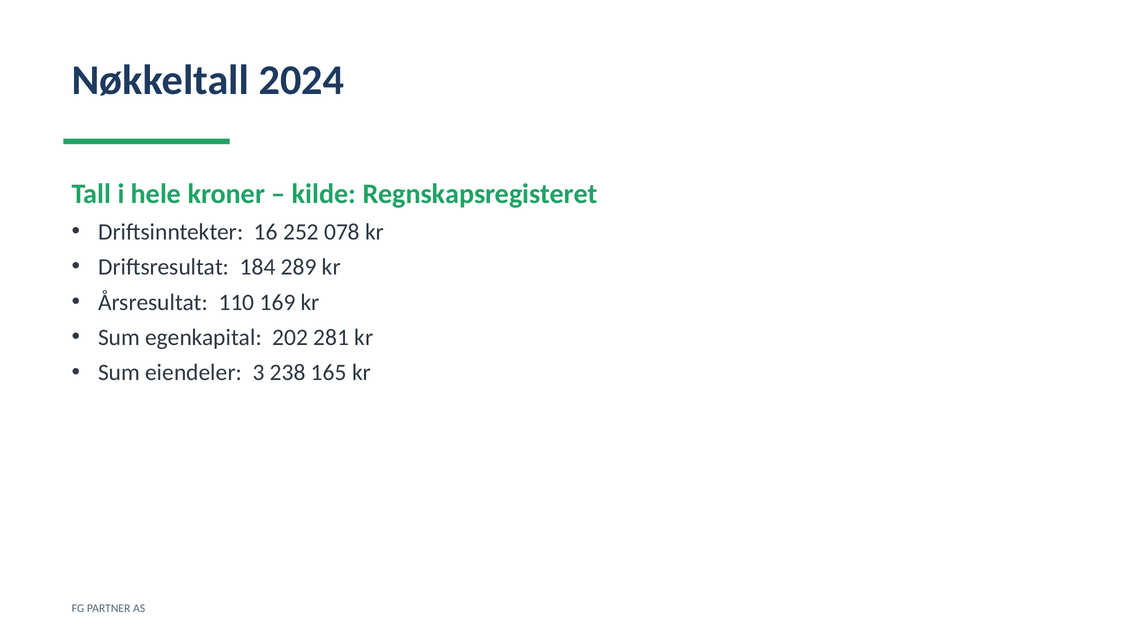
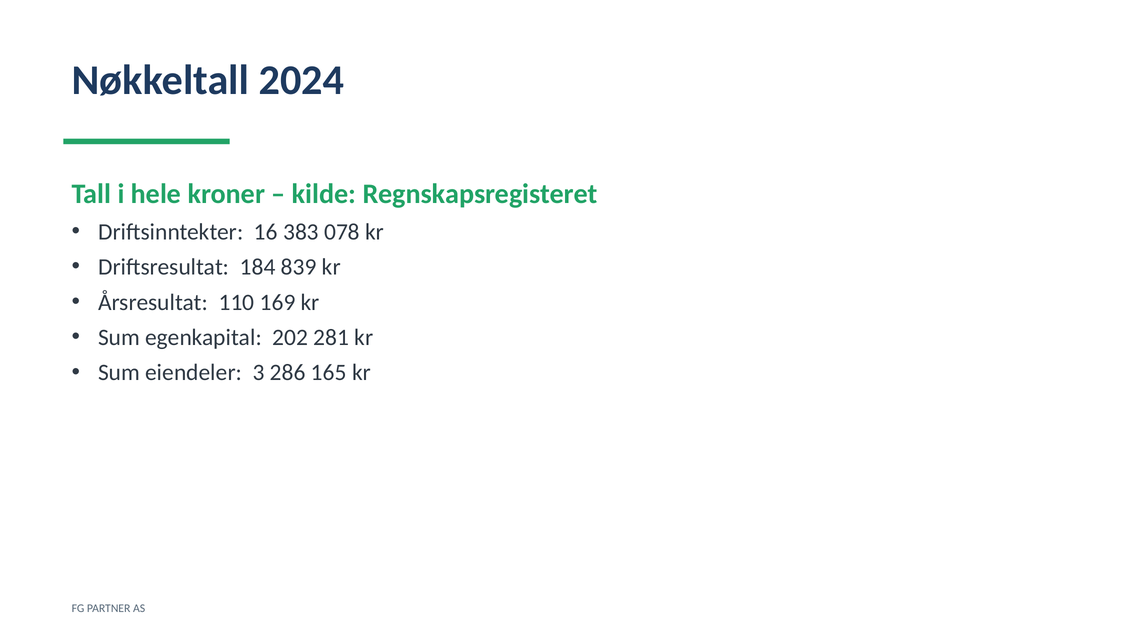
252: 252 -> 383
289: 289 -> 839
238: 238 -> 286
